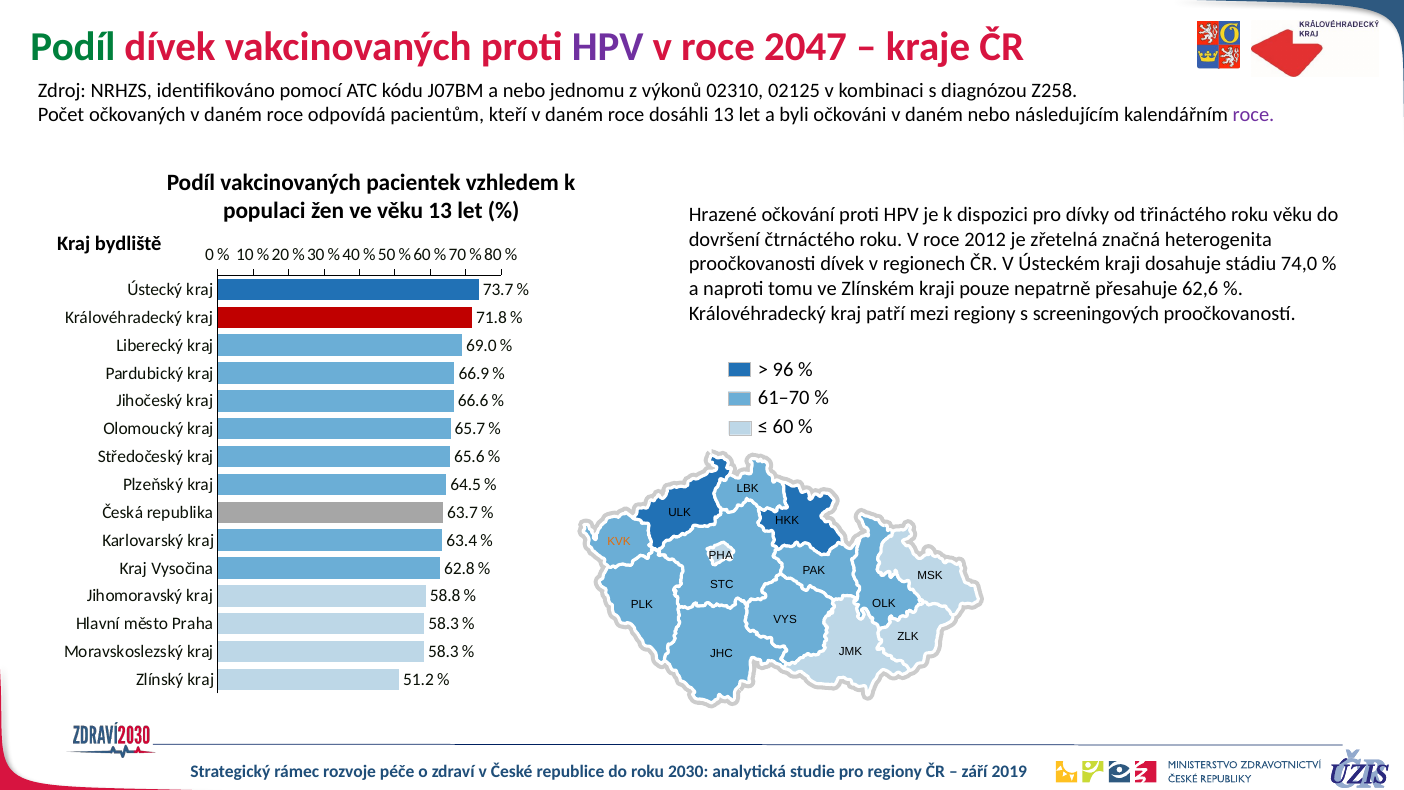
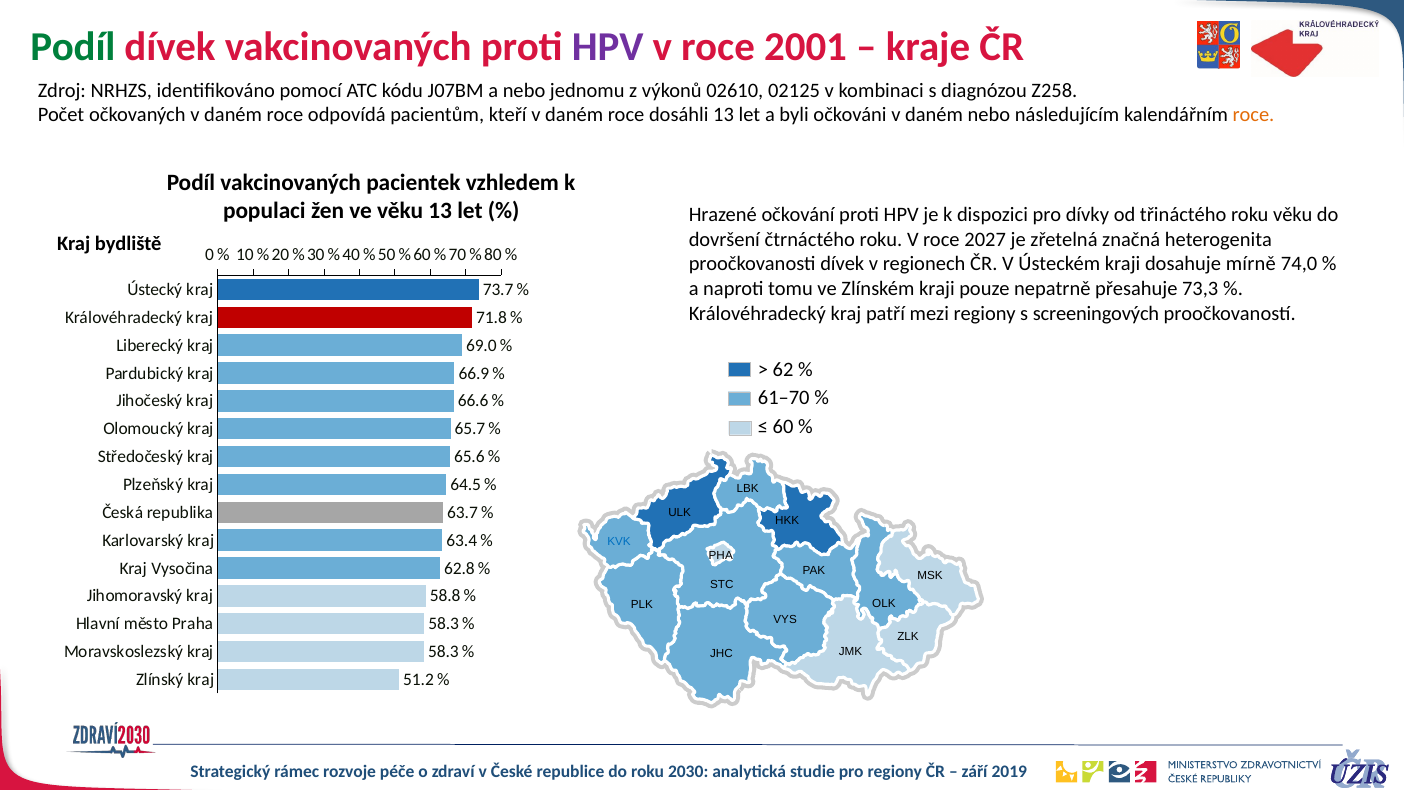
2047: 2047 -> 2001
02310: 02310 -> 02610
roce at (1253, 115) colour: purple -> orange
2012: 2012 -> 2027
stádiu: stádiu -> mírně
62,6: 62,6 -> 73,3
96: 96 -> 62
KVK colour: orange -> blue
